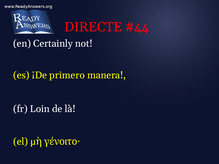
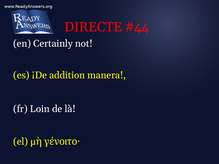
primero: primero -> addition
